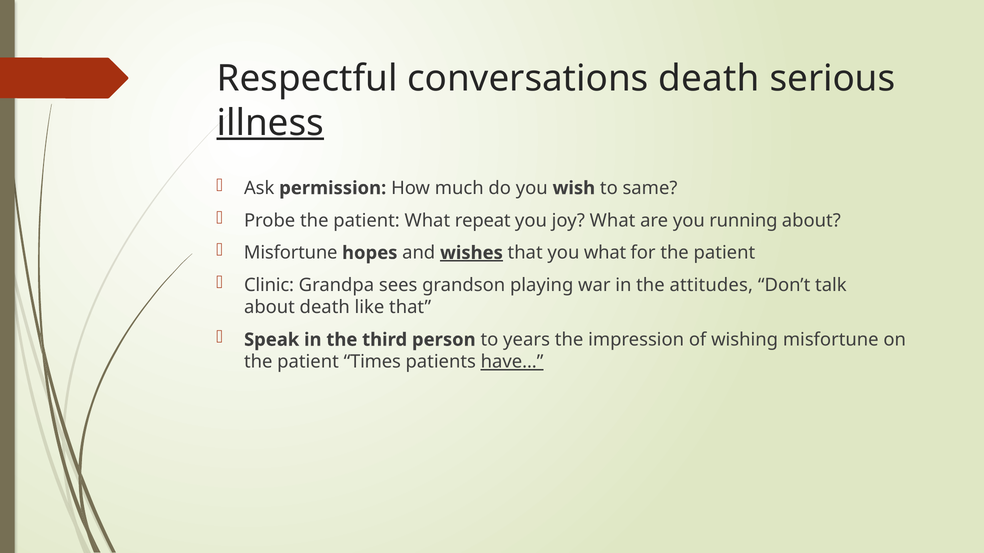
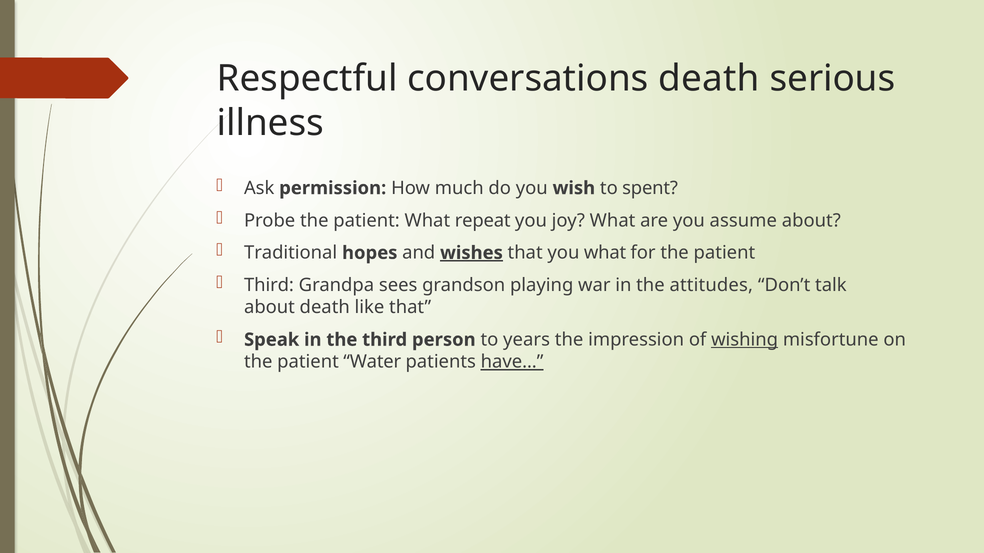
illness underline: present -> none
same: same -> spent
running: running -> assume
Misfortune at (291, 253): Misfortune -> Traditional
Clinic at (269, 285): Clinic -> Third
wishing underline: none -> present
Times: Times -> Water
